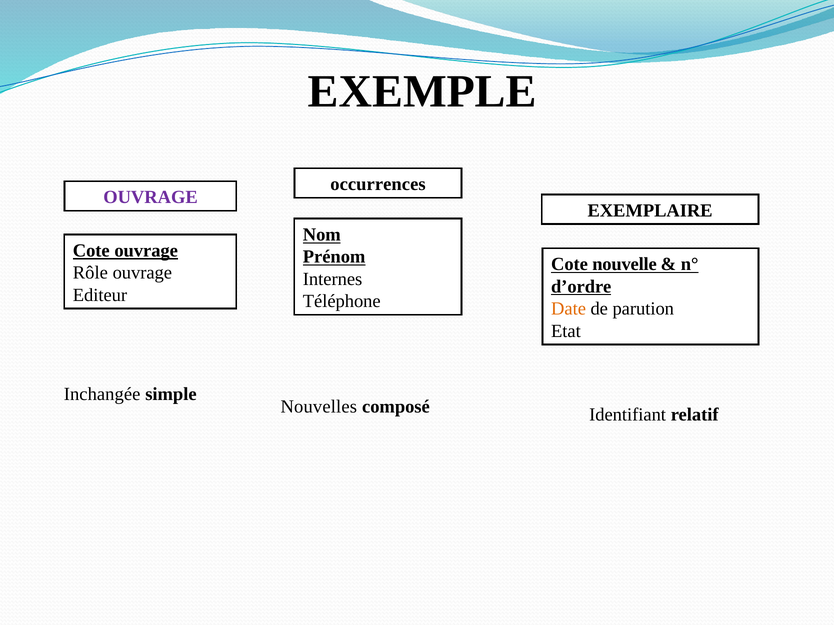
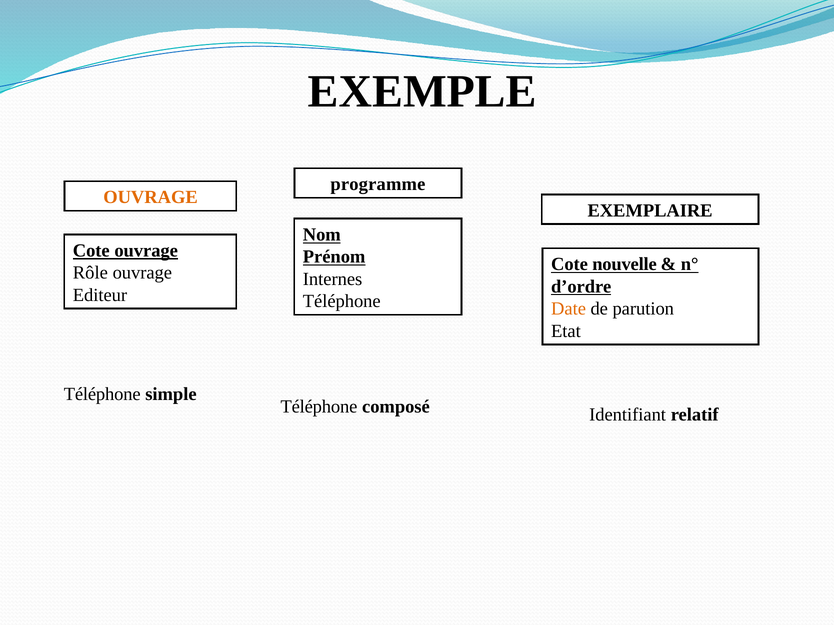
occurrences: occurrences -> programme
OUVRAGE at (151, 198) colour: purple -> orange
Inchangée at (102, 395): Inchangée -> Téléphone
Nouvelles at (319, 407): Nouvelles -> Téléphone
